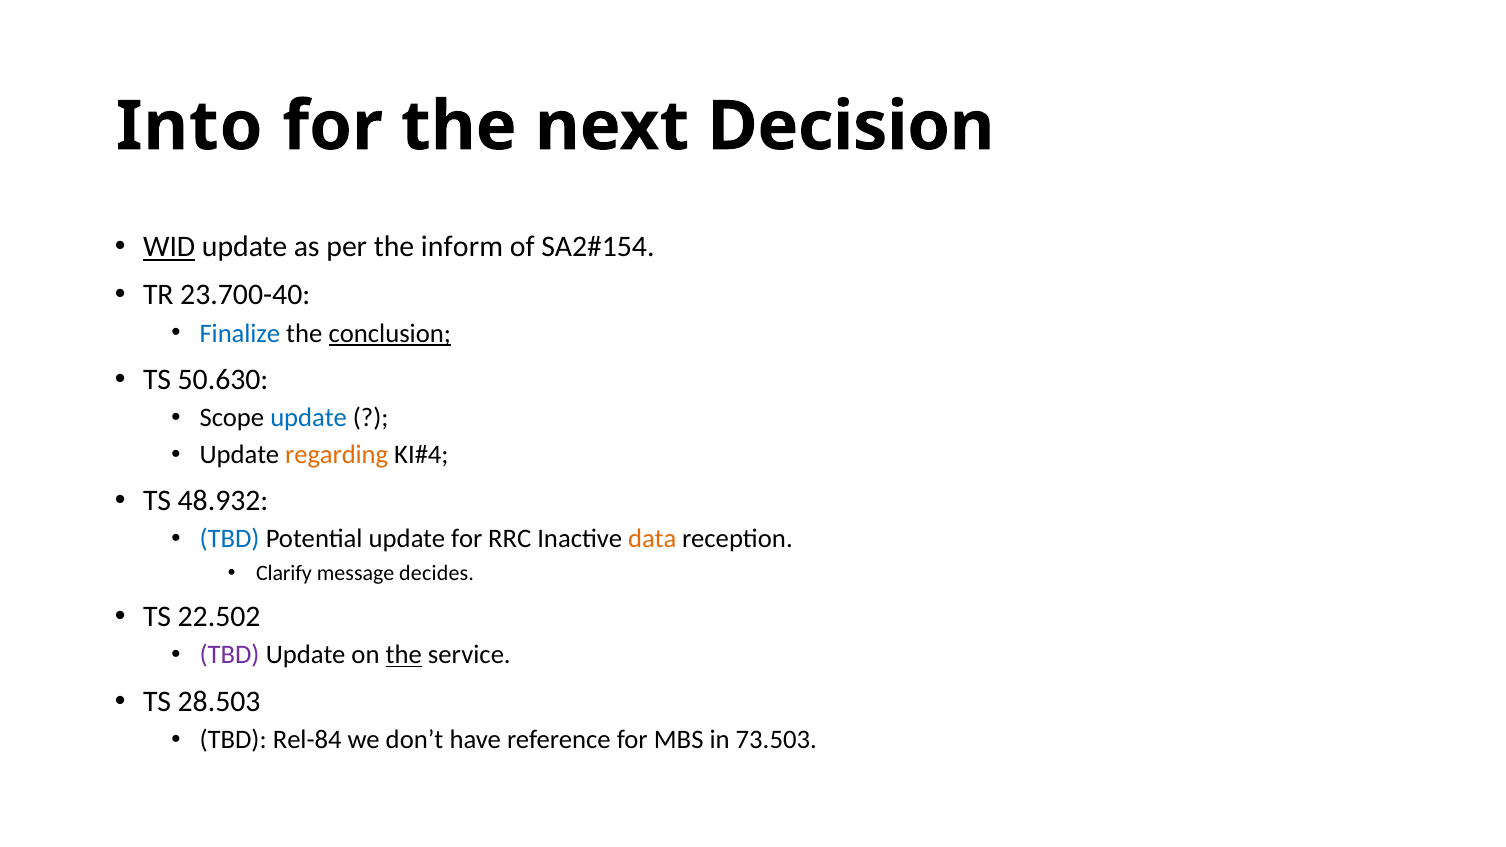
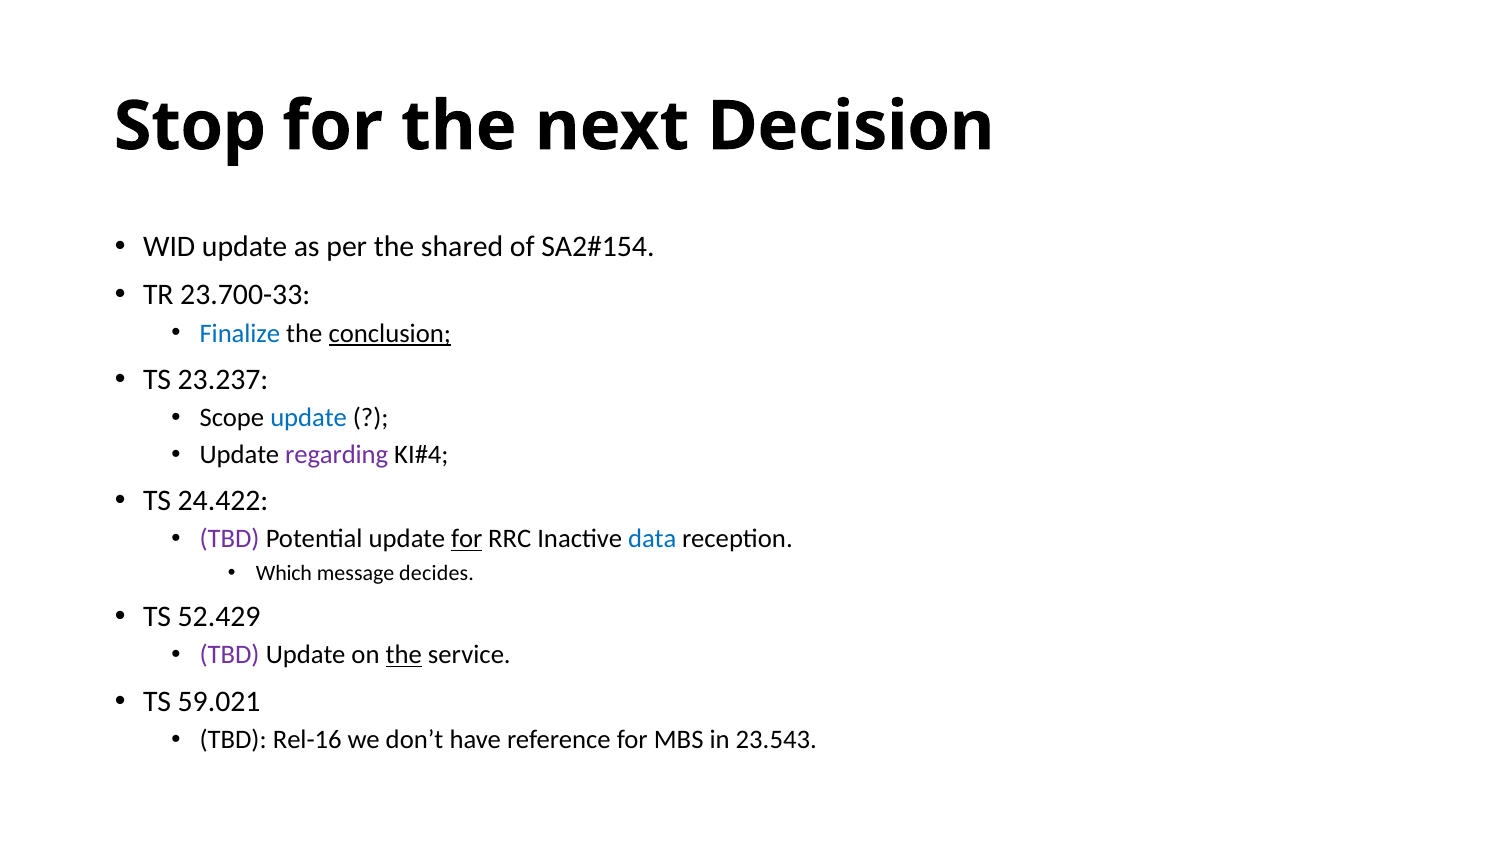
Into: Into -> Stop
WID underline: present -> none
inform: inform -> shared
23.700-40: 23.700-40 -> 23.700-33
50.630: 50.630 -> 23.237
regarding colour: orange -> purple
48.932: 48.932 -> 24.422
TBD at (230, 539) colour: blue -> purple
for at (467, 539) underline: none -> present
data colour: orange -> blue
Clarify: Clarify -> Which
22.502: 22.502 -> 52.429
28.503: 28.503 -> 59.021
Rel-84: Rel-84 -> Rel-16
73.503: 73.503 -> 23.543
